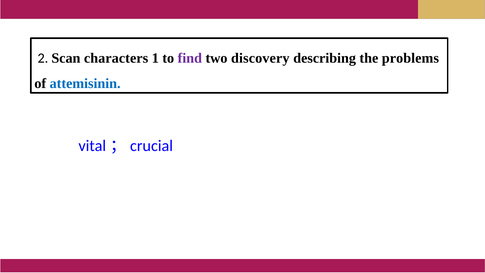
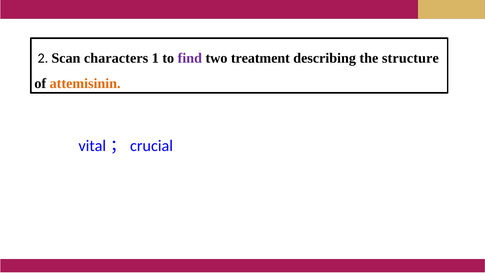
discovery: discovery -> treatment
problems: problems -> structure
attemisinin colour: blue -> orange
